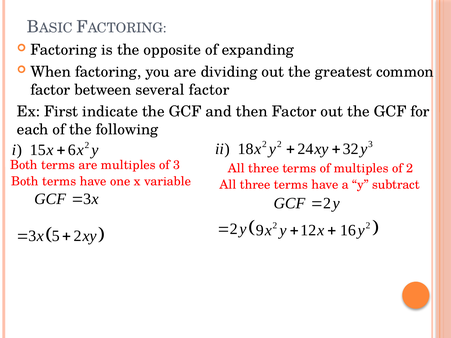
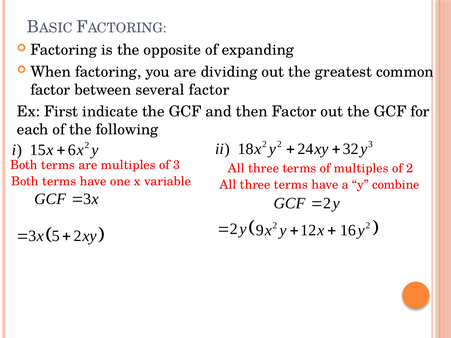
subtract: subtract -> combine
